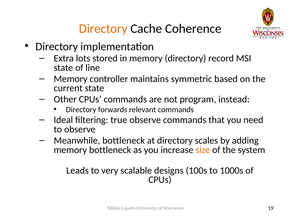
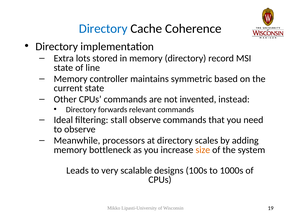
Directory at (103, 29) colour: orange -> blue
program: program -> invented
true: true -> stall
Meanwhile bottleneck: bottleneck -> processors
